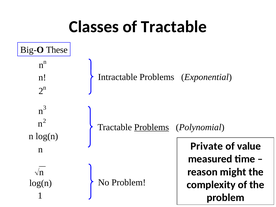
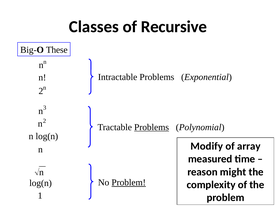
of Tractable: Tractable -> Recursive
Private: Private -> Modify
value: value -> array
Problem at (129, 182) underline: none -> present
